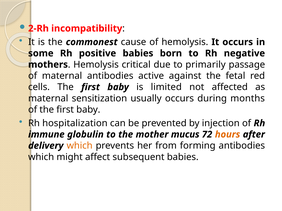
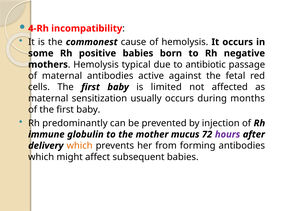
2-Rh: 2-Rh -> 4-Rh
critical: critical -> typical
primarily: primarily -> antibiotic
hospitalization: hospitalization -> predominantly
hours colour: orange -> purple
